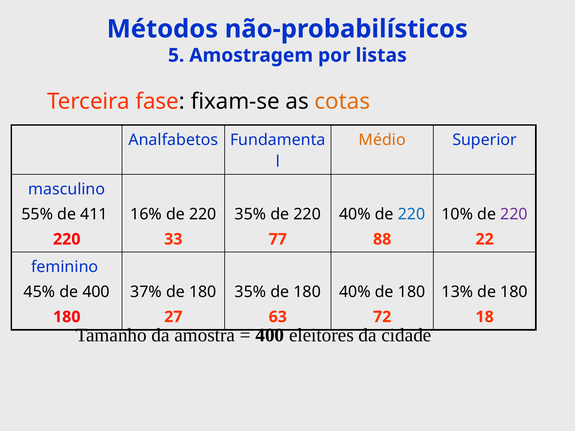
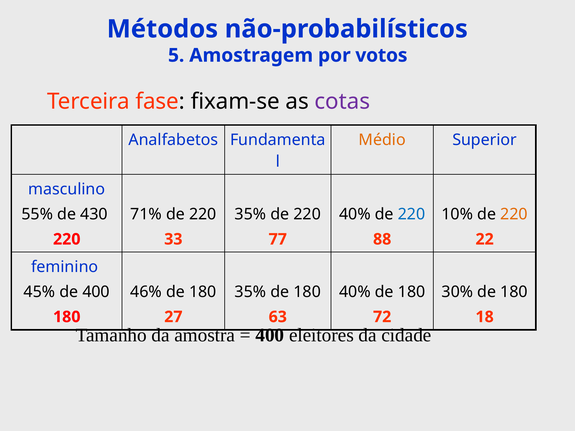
listas: listas -> votos
cotas colour: orange -> purple
411: 411 -> 430
16%: 16% -> 71%
220 at (514, 214) colour: purple -> orange
37%: 37% -> 46%
13%: 13% -> 30%
